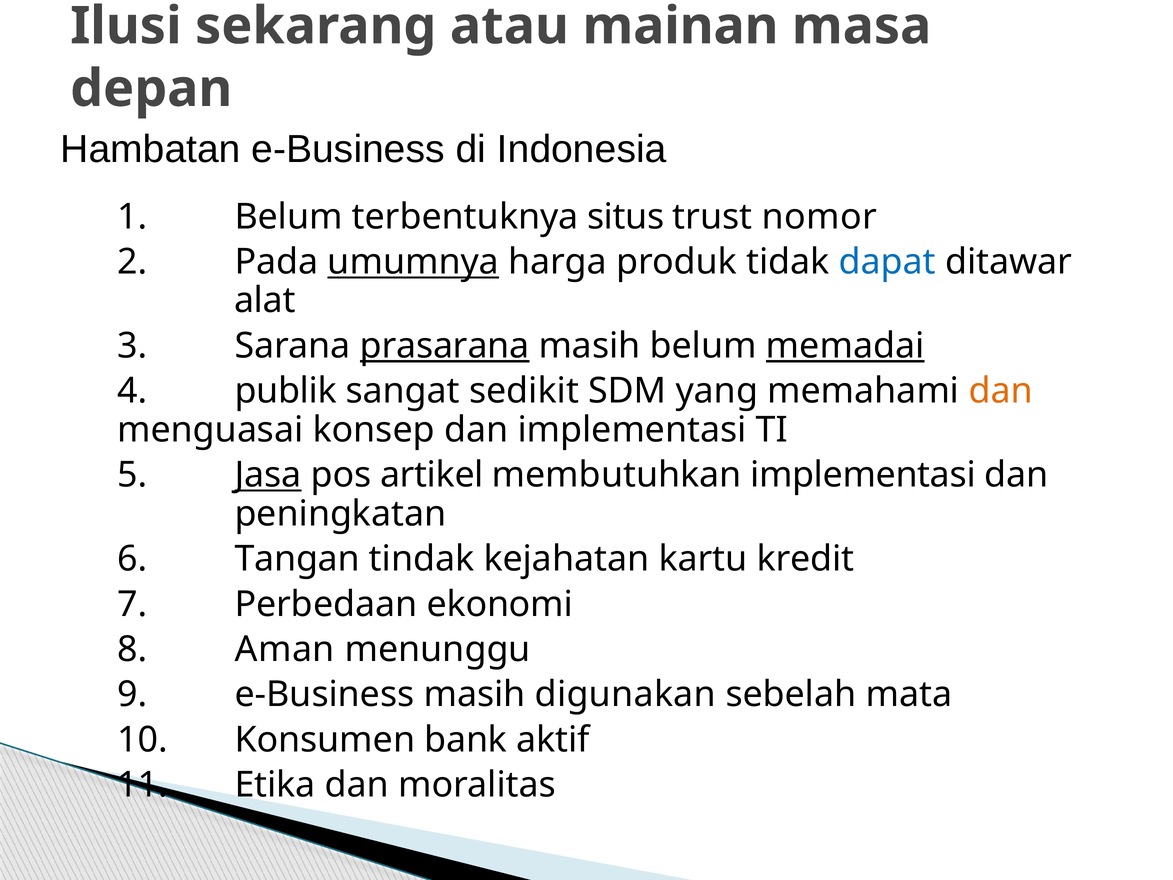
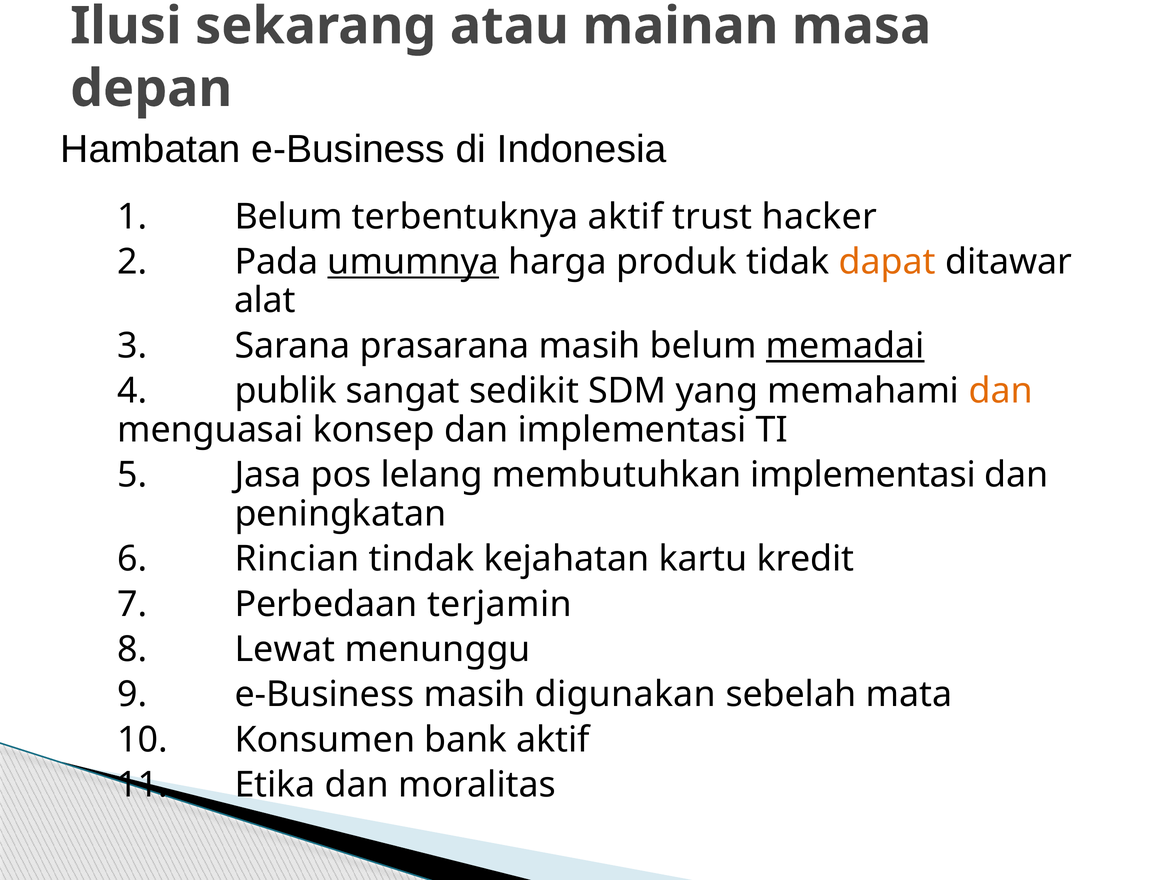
terbentuknya situs: situs -> aktif
nomor: nomor -> hacker
dapat colour: blue -> orange
prasarana underline: present -> none
Jasa underline: present -> none
artikel: artikel -> lelang
Tangan: Tangan -> Rincian
ekonomi: ekonomi -> terjamin
Aman: Aman -> Lewat
